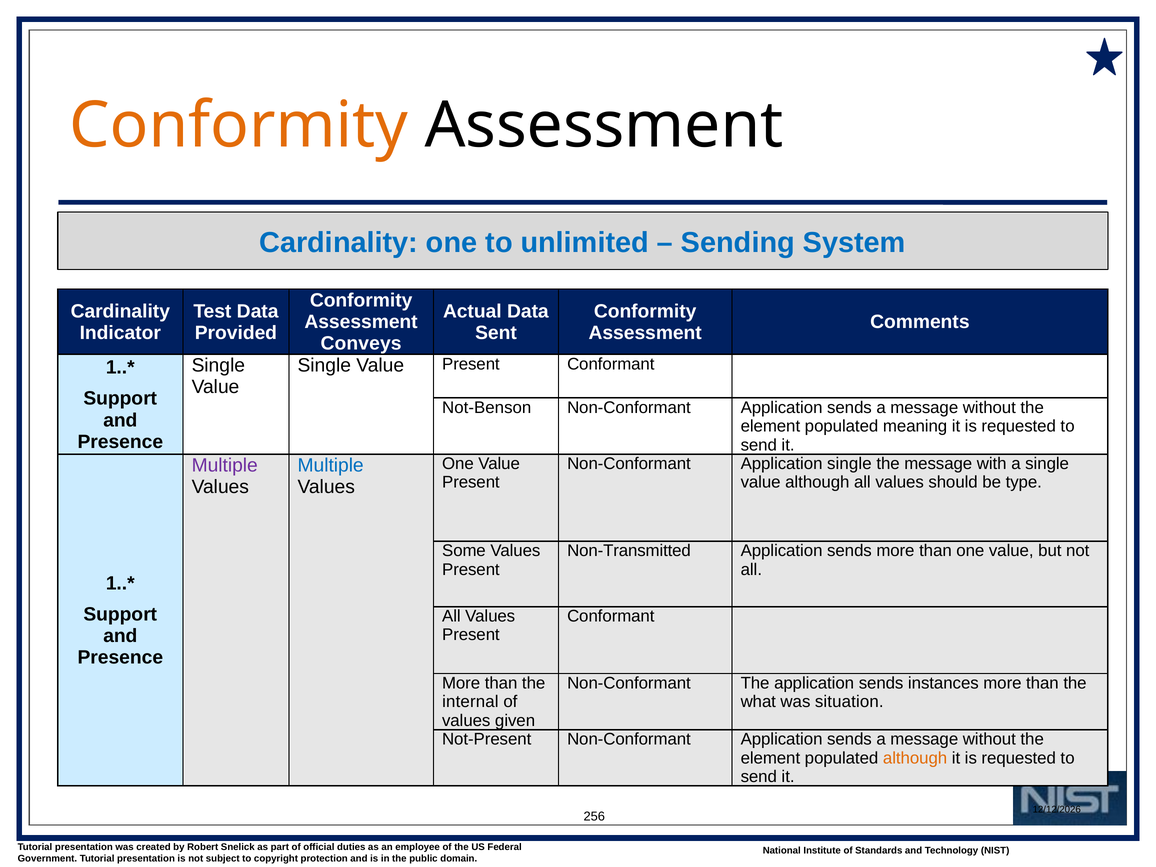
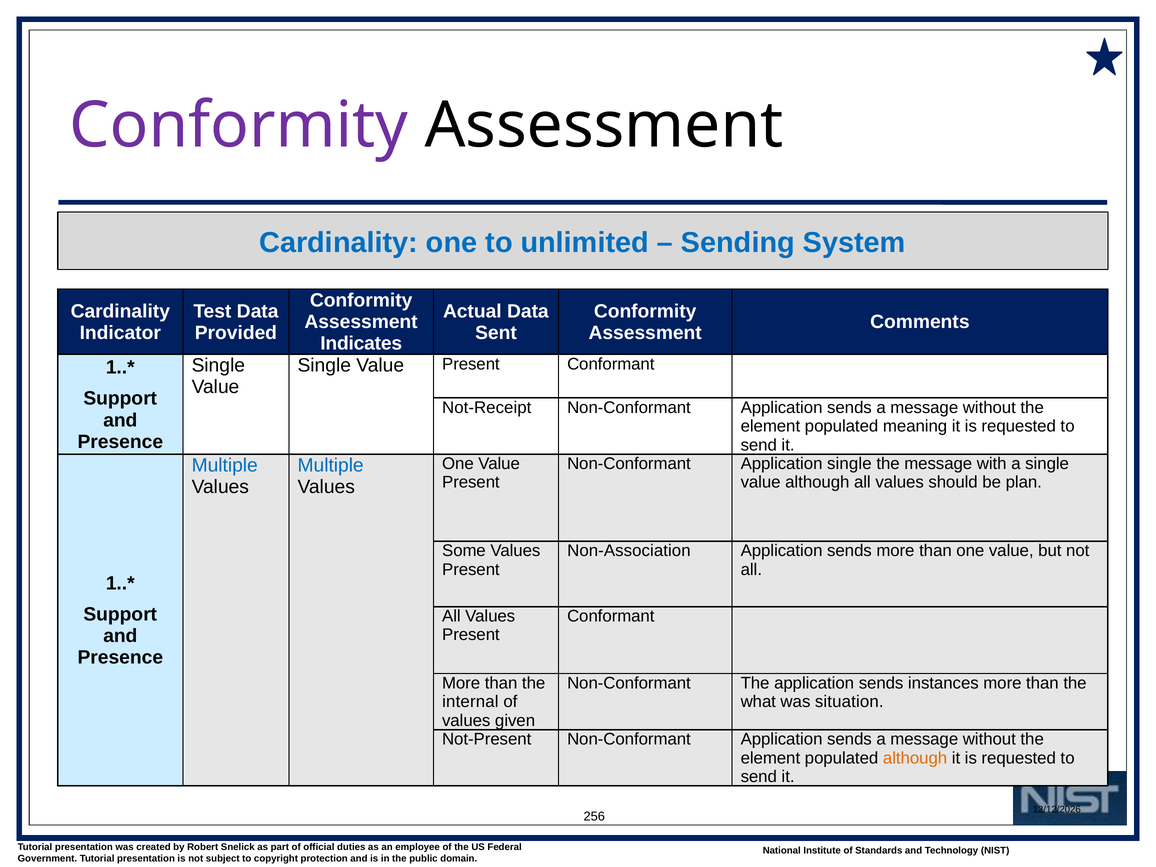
Conformity at (239, 126) colour: orange -> purple
Conveys: Conveys -> Indicates
Not-Benson: Not-Benson -> Not-Receipt
Multiple at (225, 465) colour: purple -> blue
type: type -> plan
Non-Transmitted: Non-Transmitted -> Non-Association
